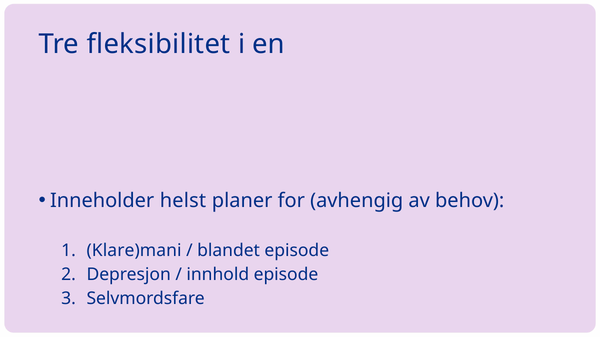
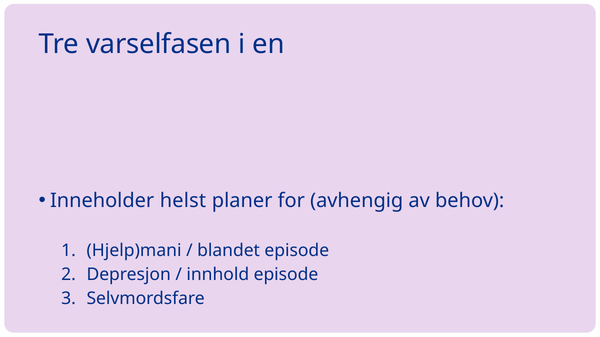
fleksibilitet: fleksibilitet -> varselfasen
Klare)mani: Klare)mani -> Hjelp)mani
